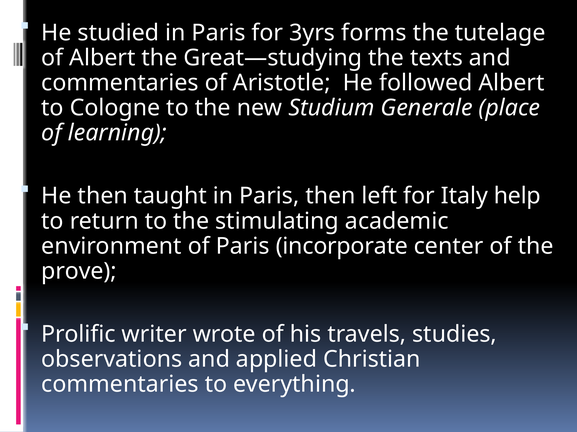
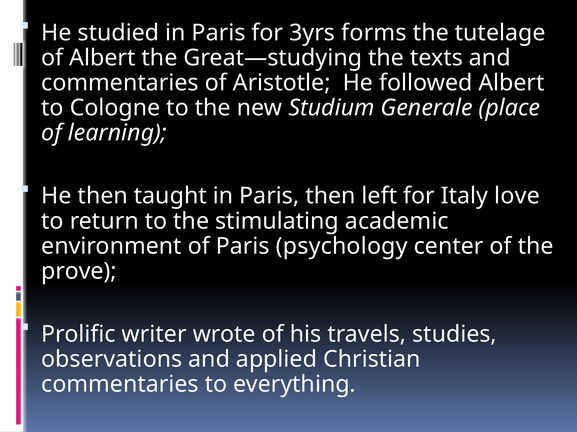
help: help -> love
incorporate: incorporate -> psychology
